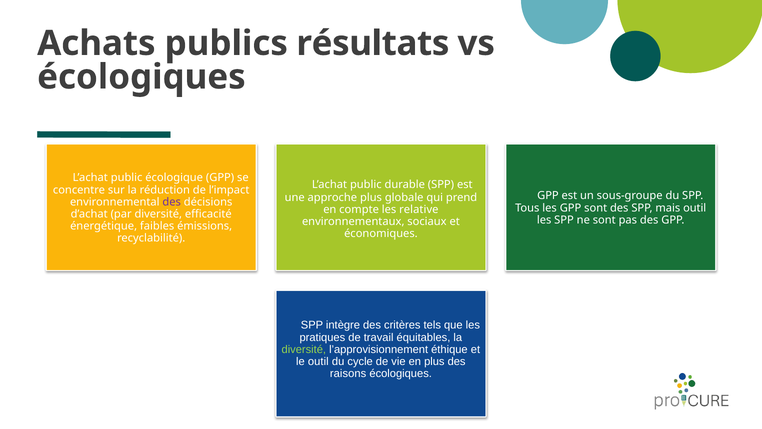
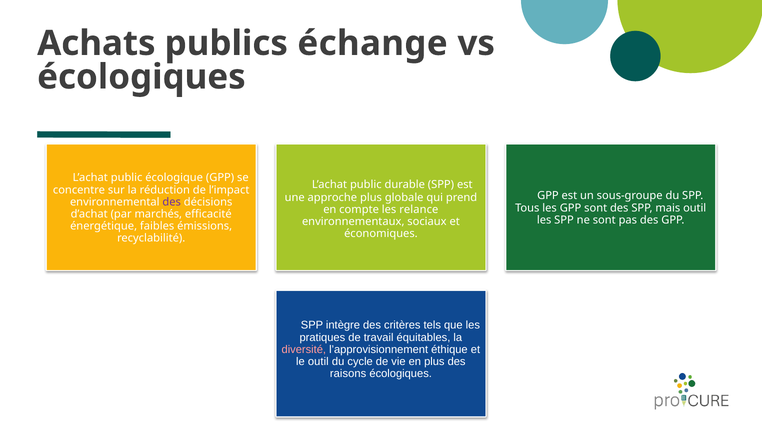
résultats: résultats -> échange
relative: relative -> relance
par diversité: diversité -> marchés
diversité at (304, 349) colour: light green -> pink
